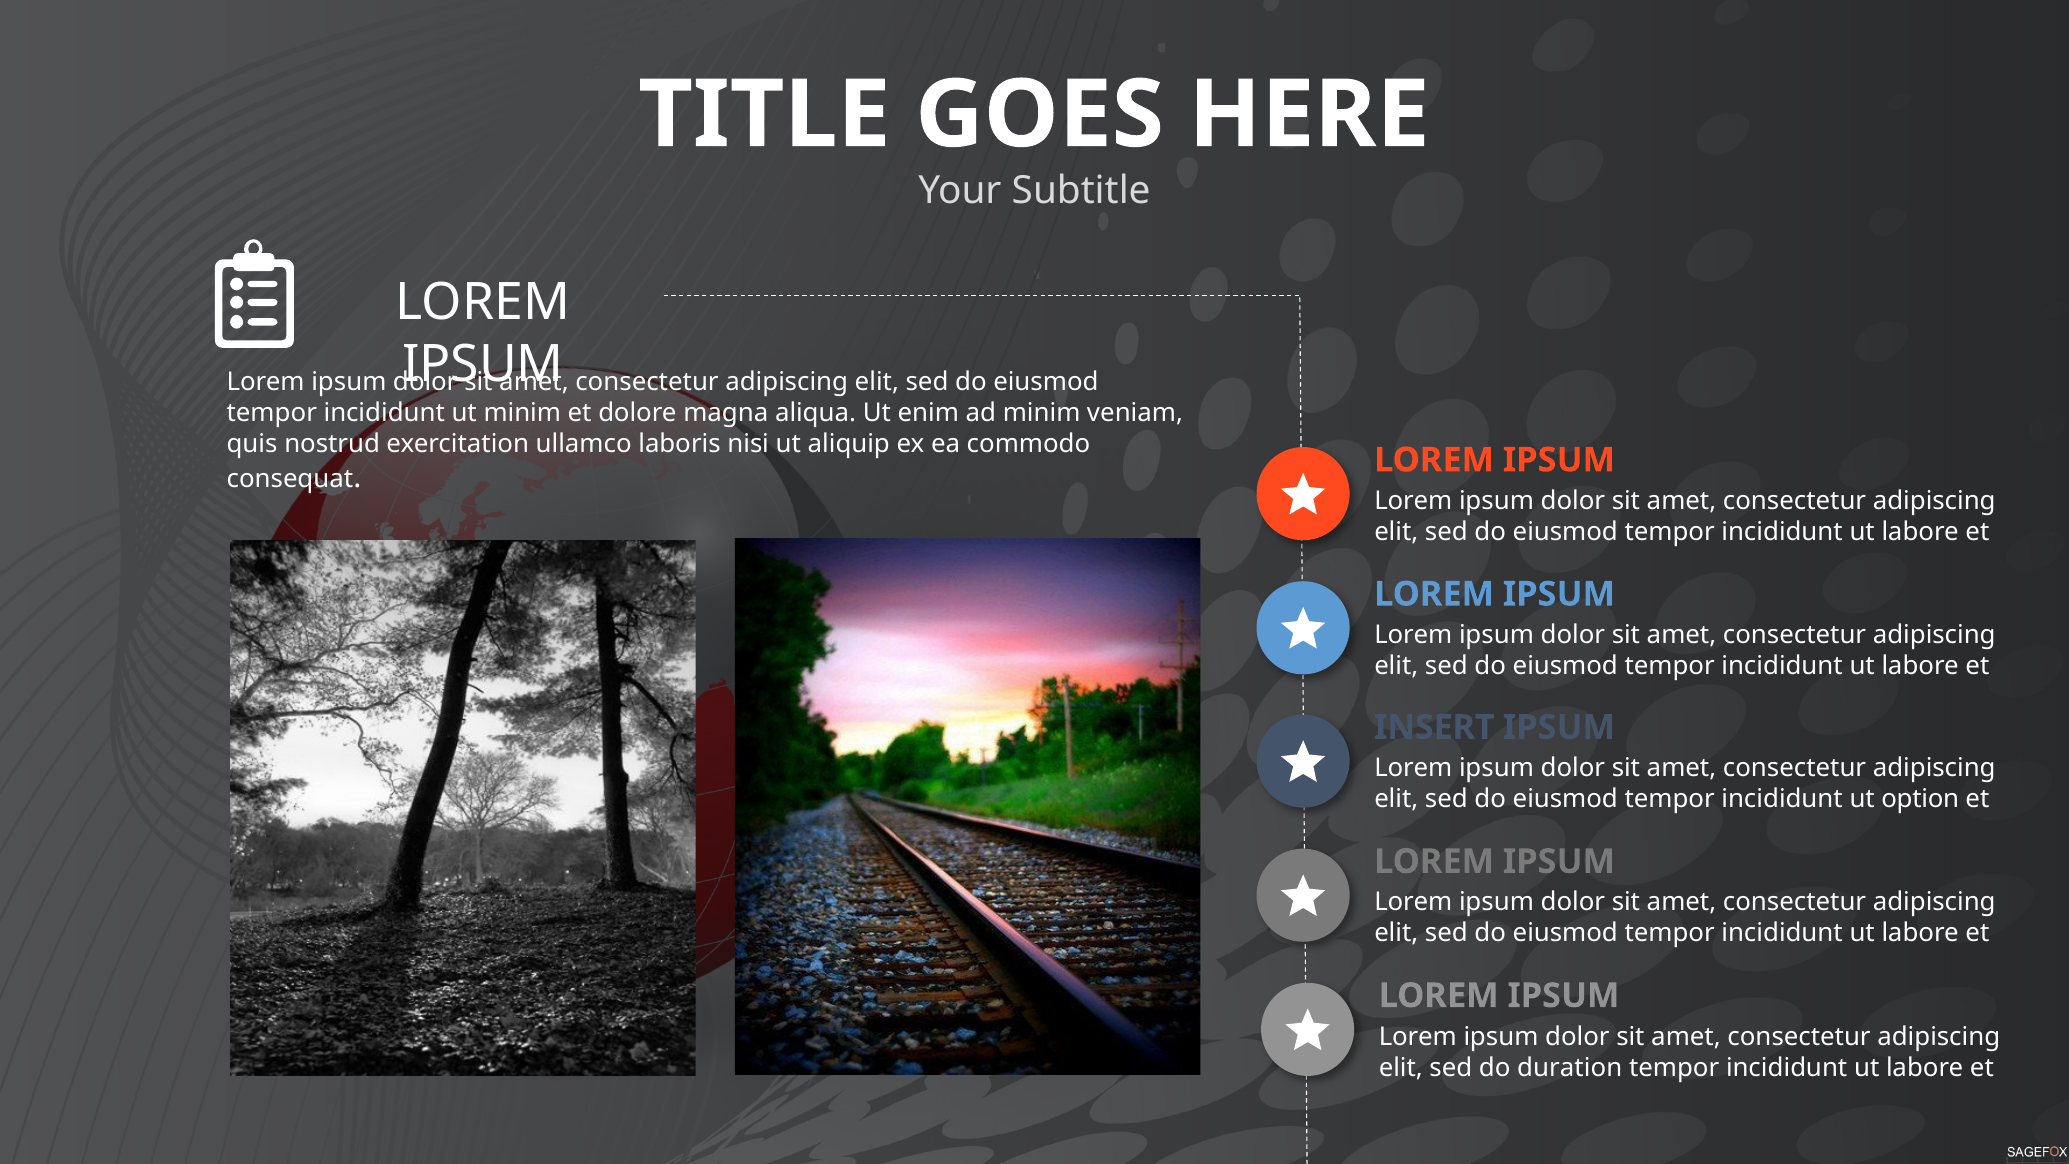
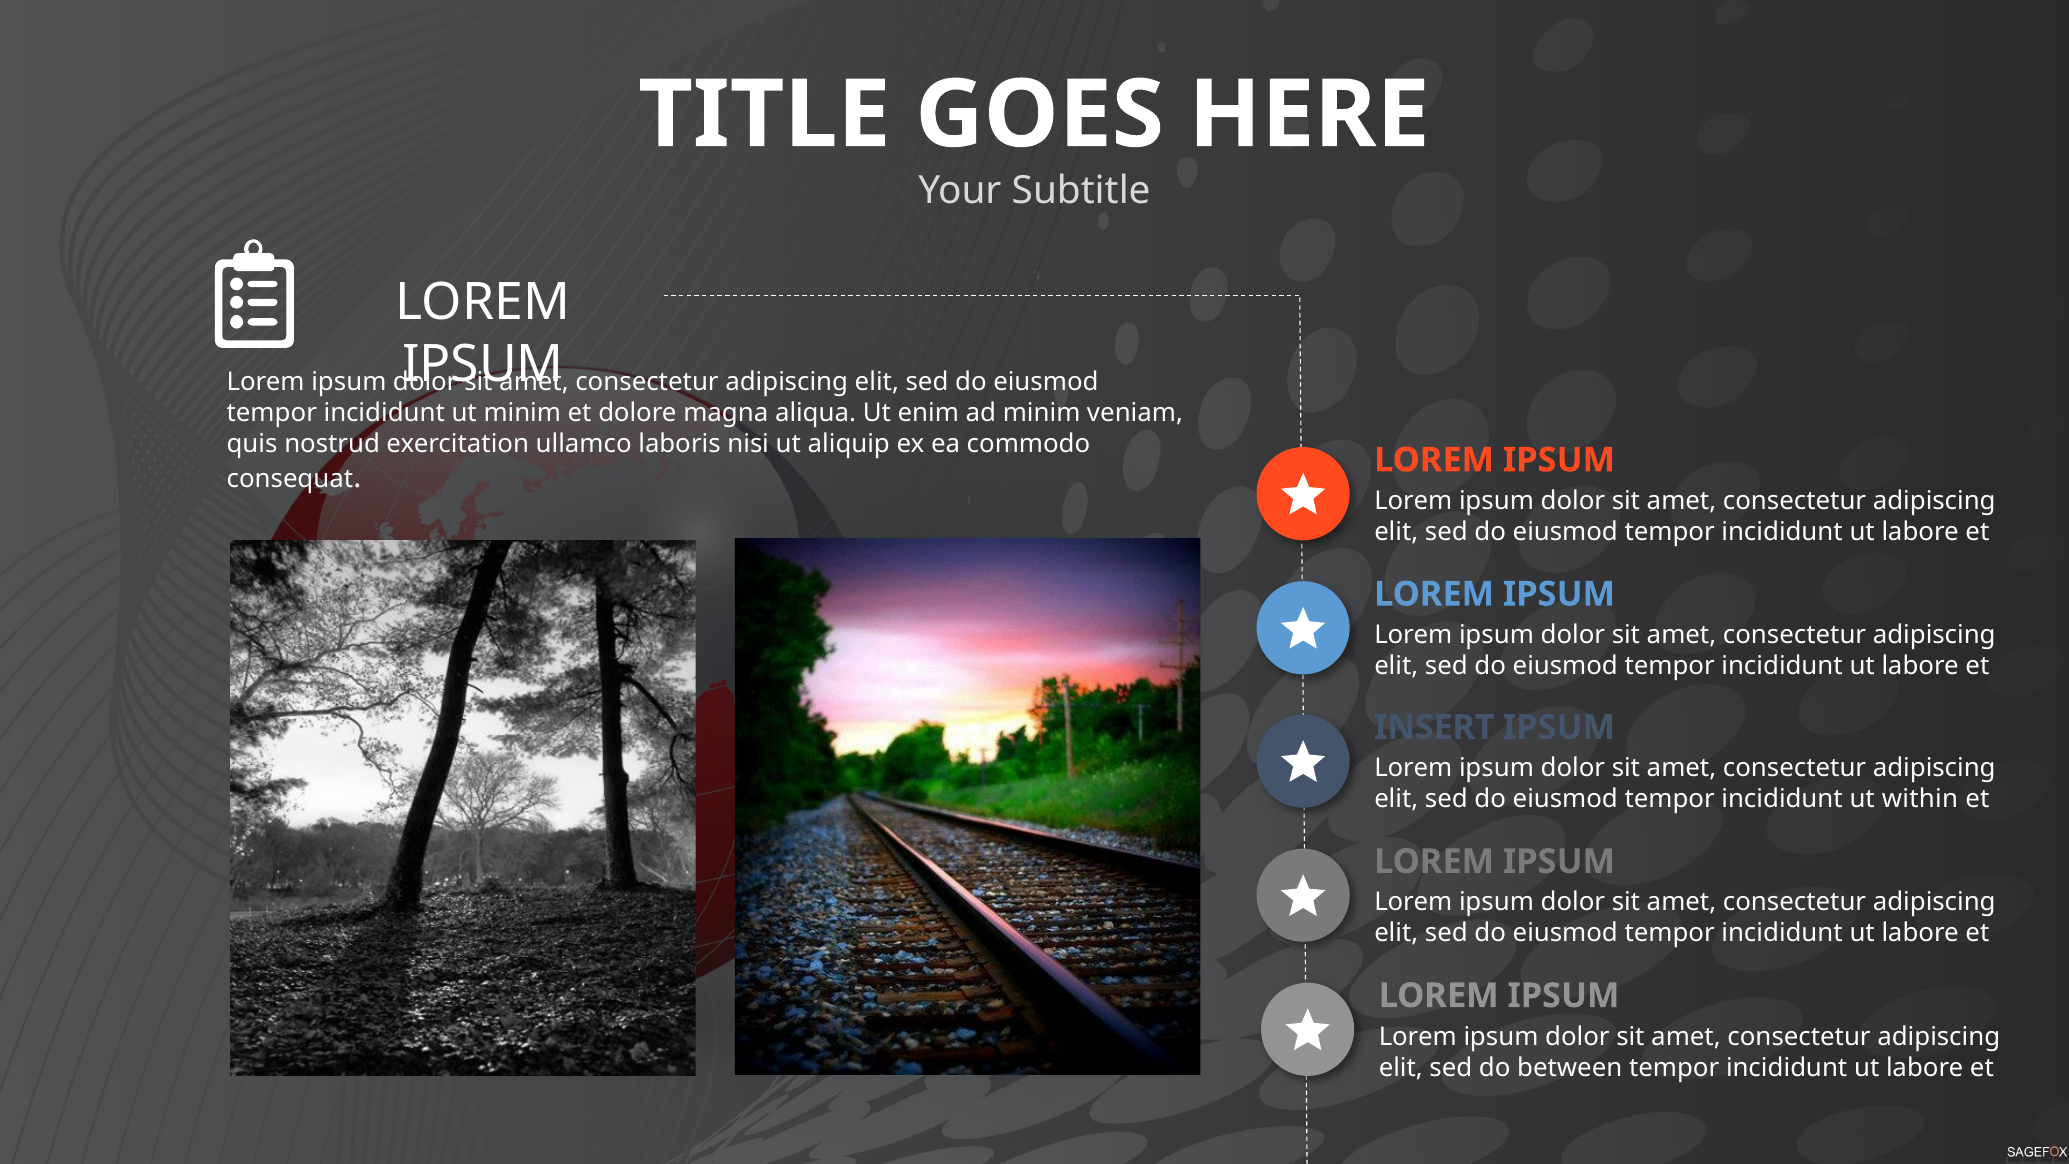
option: option -> within
duration: duration -> between
